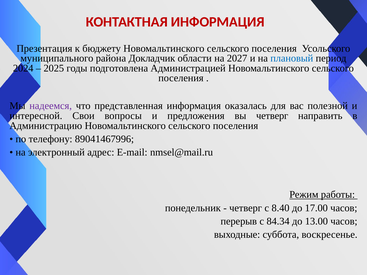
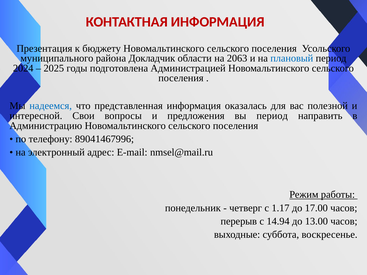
2027: 2027 -> 2063
надеемся colour: purple -> blue
вы четверг: четверг -> период
8.40: 8.40 -> 1.17
84.34: 84.34 -> 14.94
